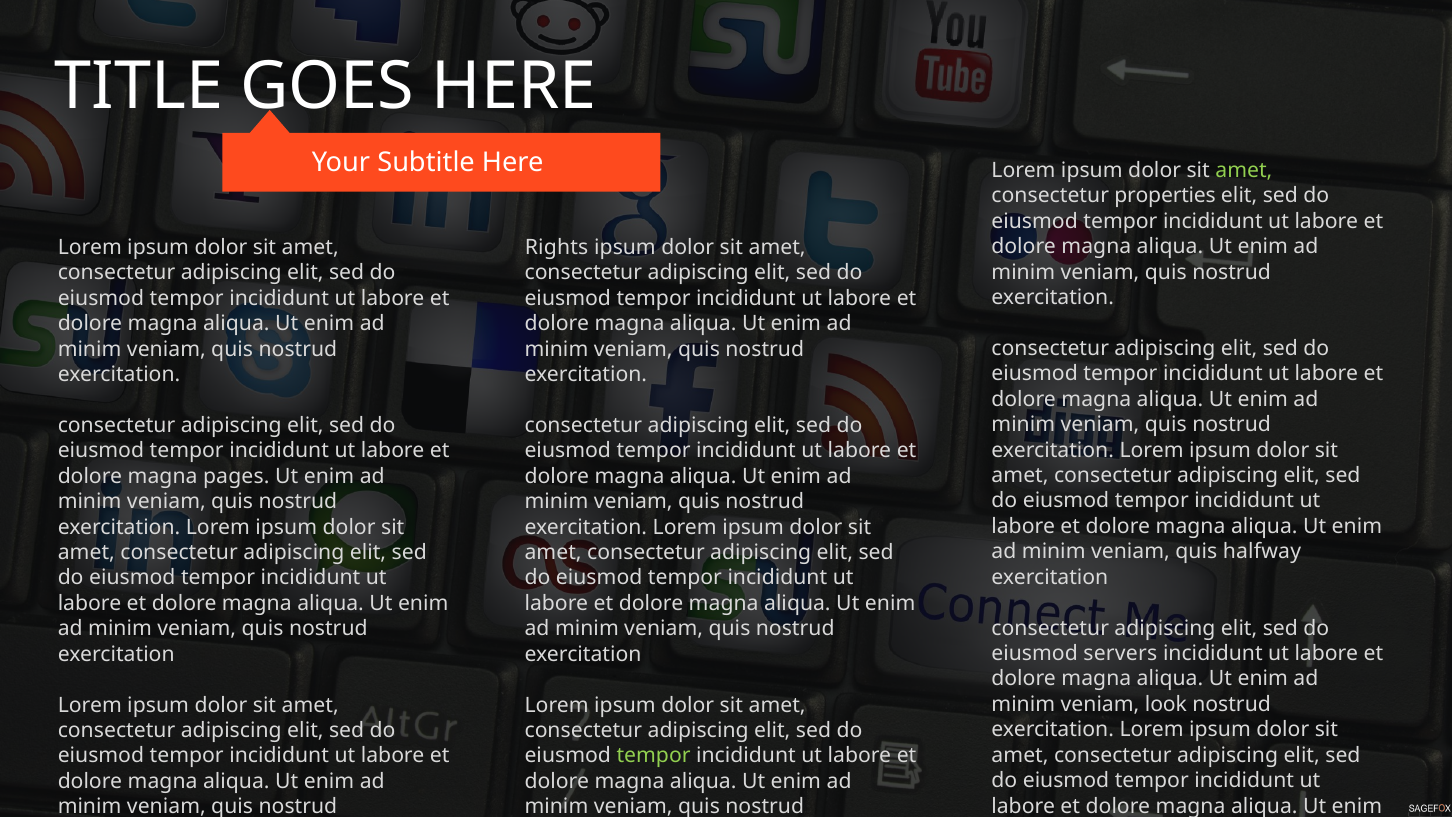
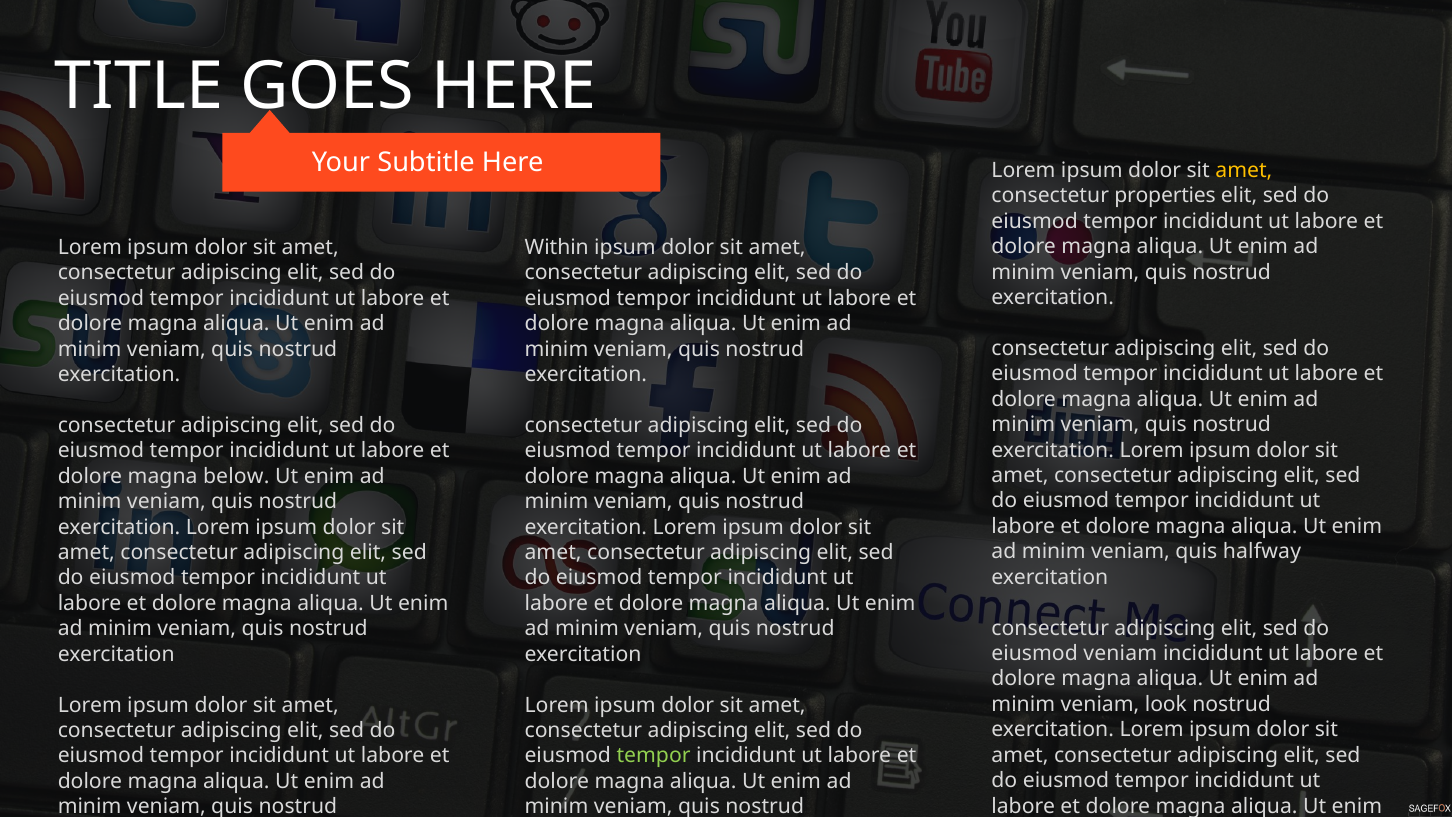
amet at (1244, 170) colour: light green -> yellow
Rights: Rights -> Within
pages: pages -> below
eiusmod servers: servers -> veniam
